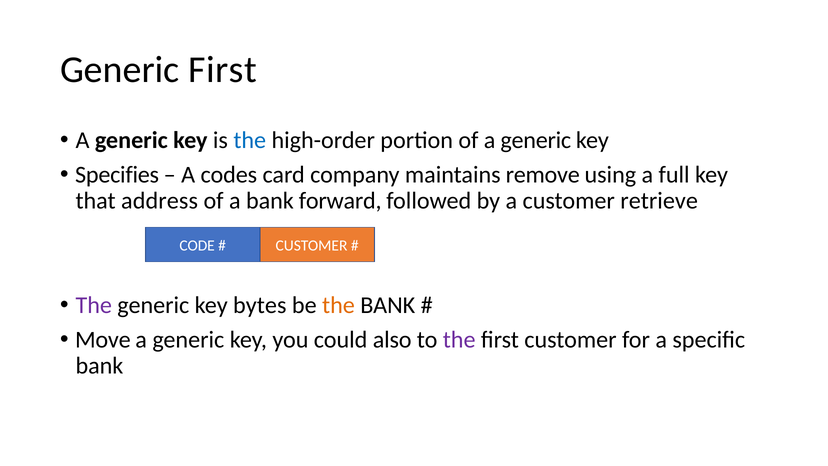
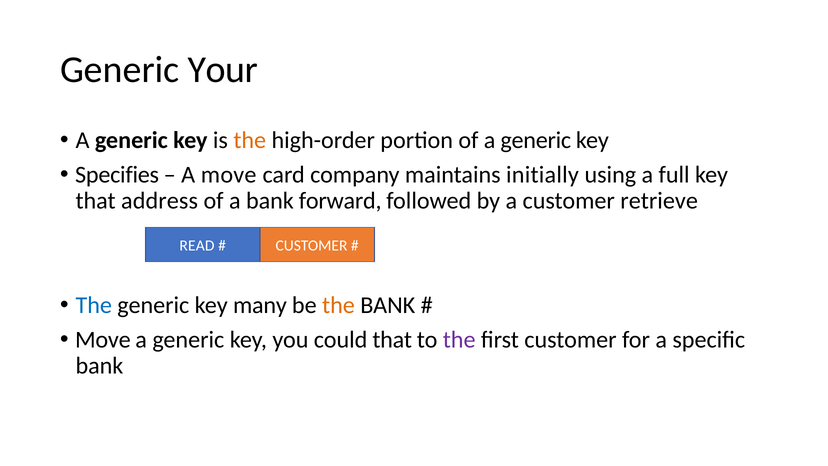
Generic First: First -> Your
the at (250, 140) colour: blue -> orange
A codes: codes -> move
remove: remove -> initially
CODE: CODE -> READ
The at (94, 305) colour: purple -> blue
bytes: bytes -> many
could also: also -> that
